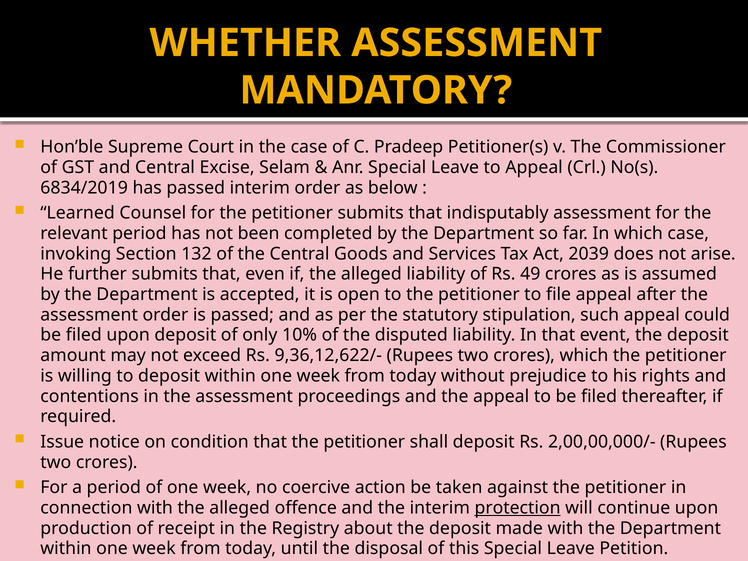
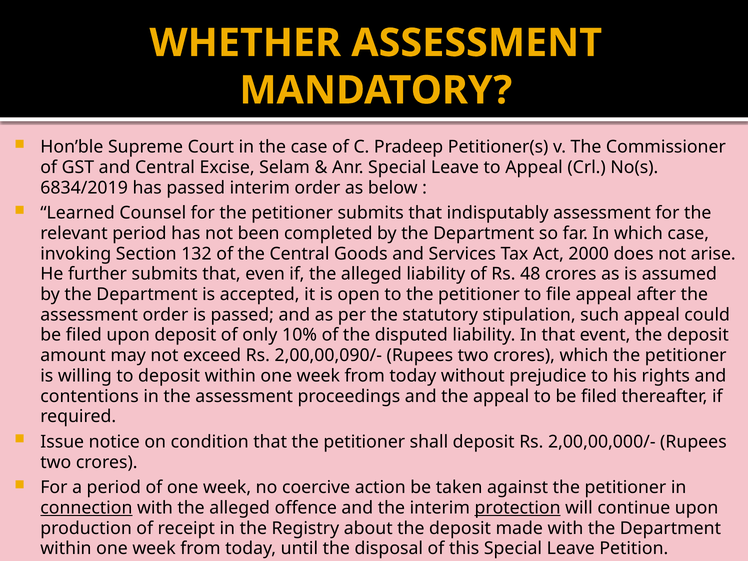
2039: 2039 -> 2000
49: 49 -> 48
9,36,12,622/-: 9,36,12,622/- -> 2,00,00,090/-
connection underline: none -> present
